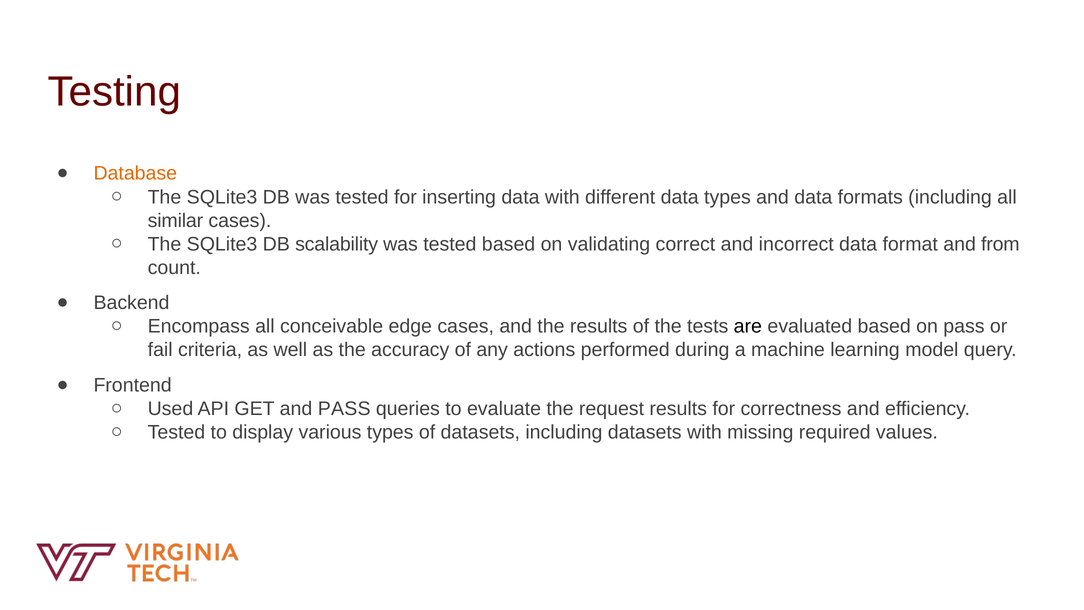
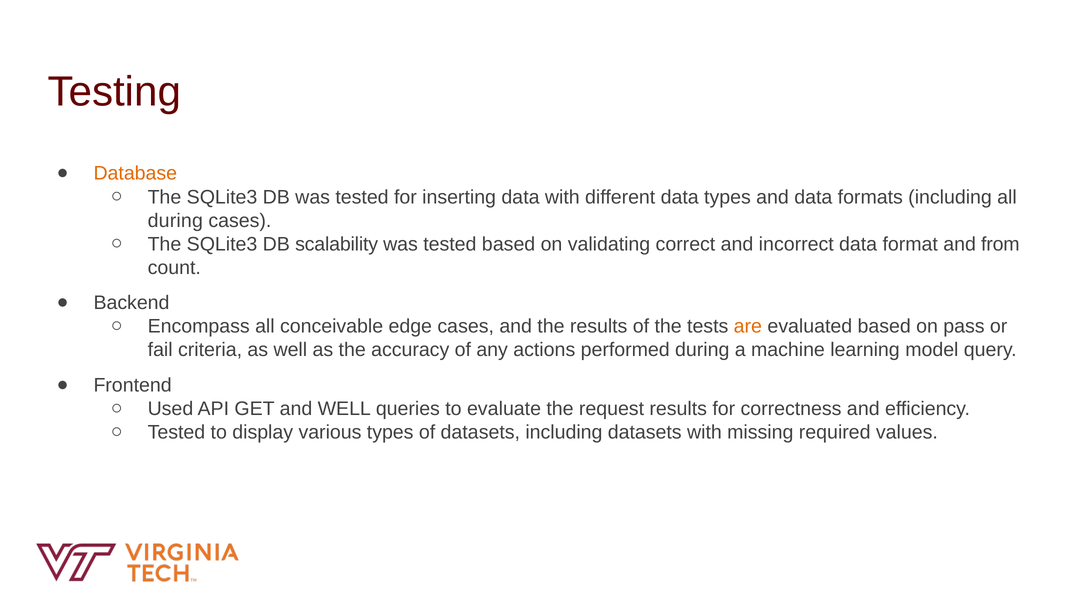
similar at (175, 220): similar -> during
are colour: black -> orange
and PASS: PASS -> WELL
